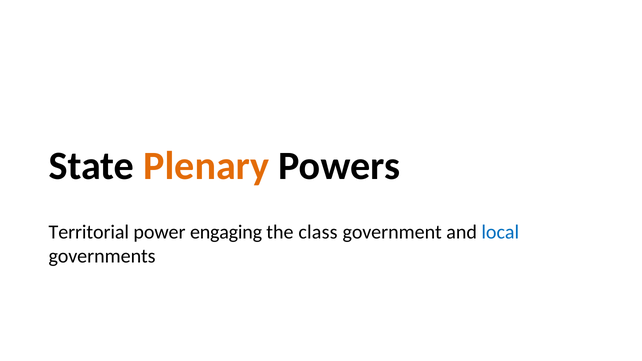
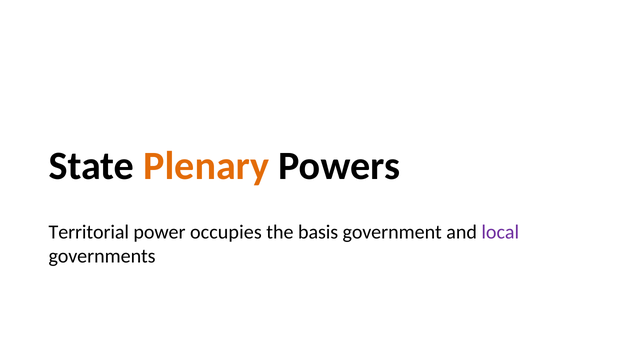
engaging: engaging -> occupies
class: class -> basis
local colour: blue -> purple
